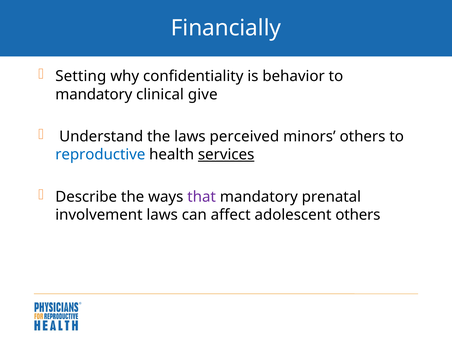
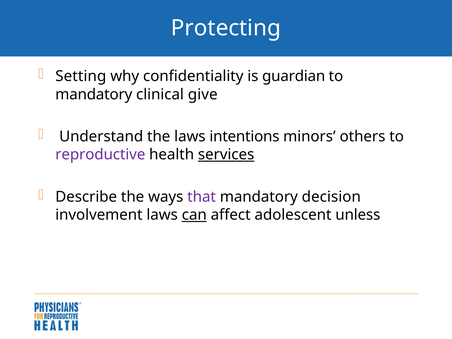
Financially: Financially -> Protecting
behavior: behavior -> guardian
perceived: perceived -> intentions
reproductive colour: blue -> purple
prenatal: prenatal -> decision
can underline: none -> present
adolescent others: others -> unless
